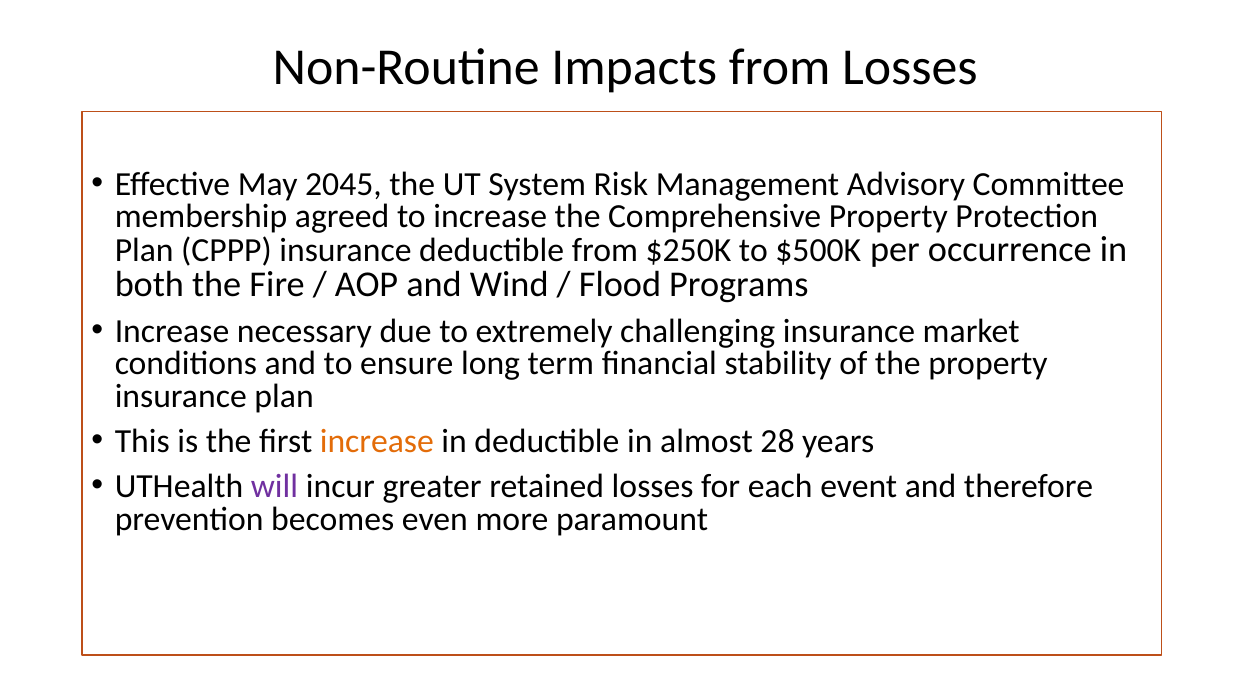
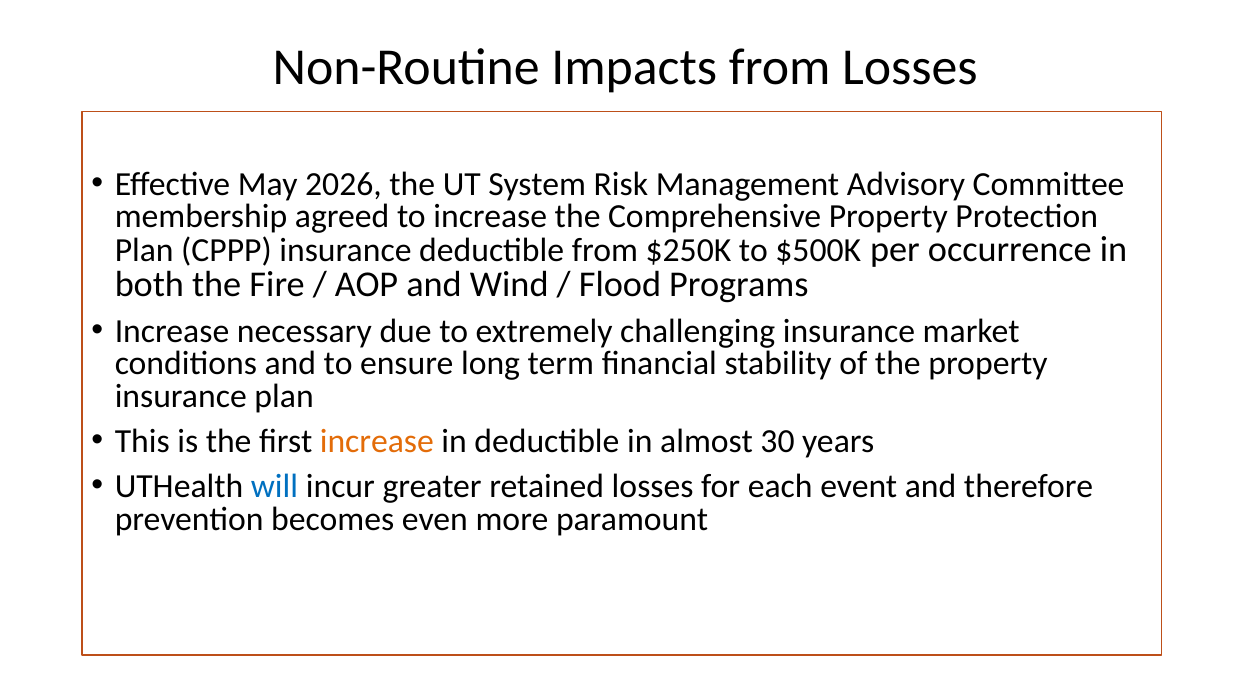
2045: 2045 -> 2026
28: 28 -> 30
will colour: purple -> blue
